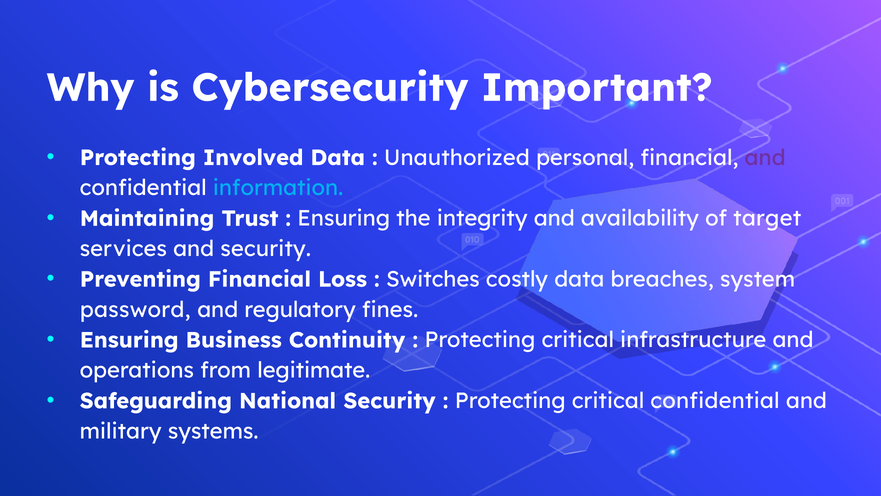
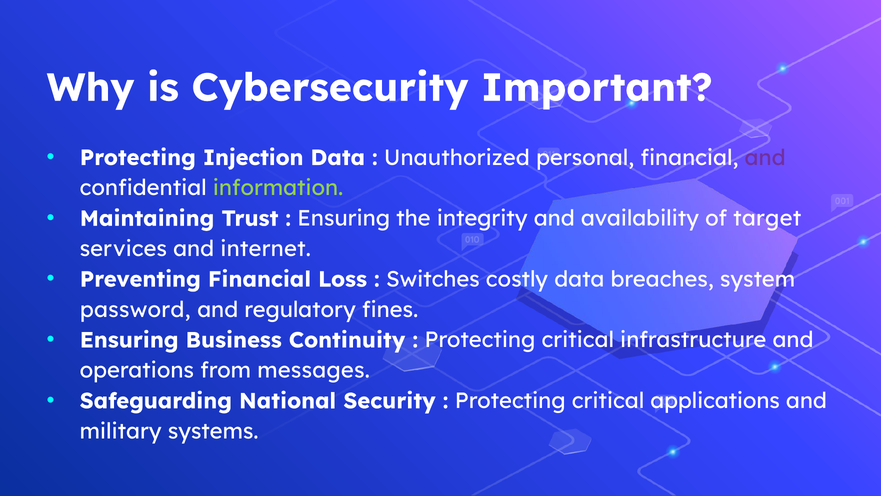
Involved: Involved -> Injection
information colour: light blue -> light green
and security: security -> internet
legitimate: legitimate -> messages
critical confidential: confidential -> applications
